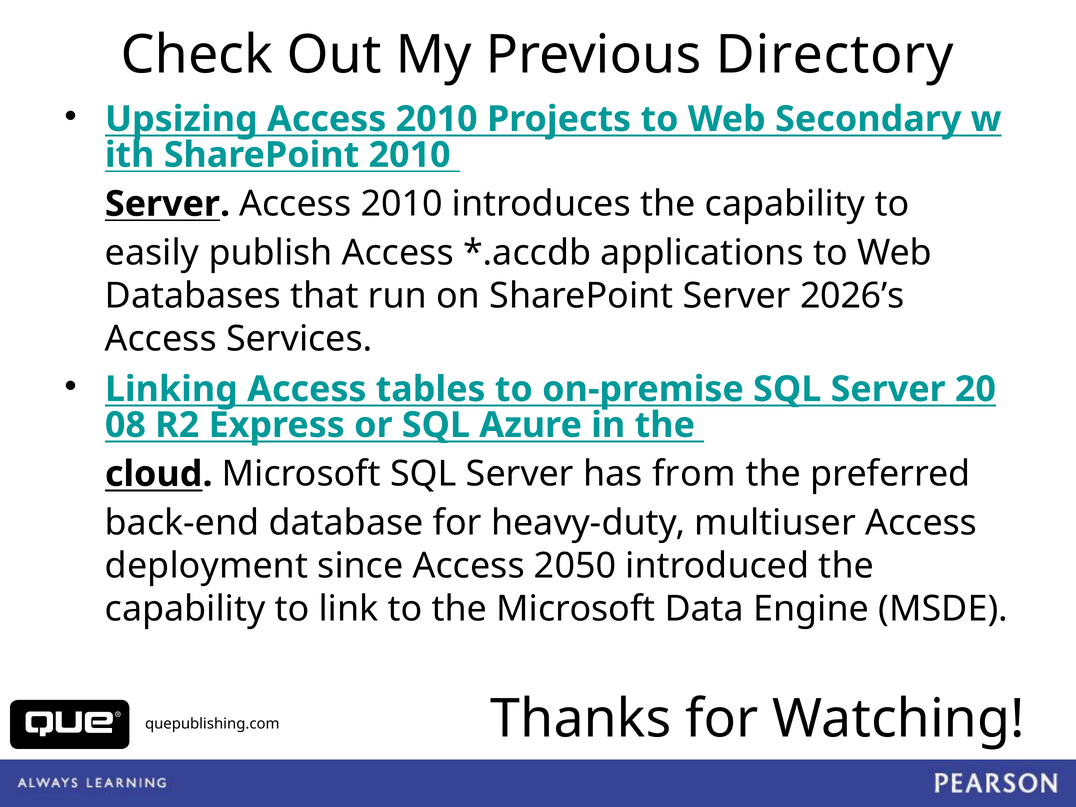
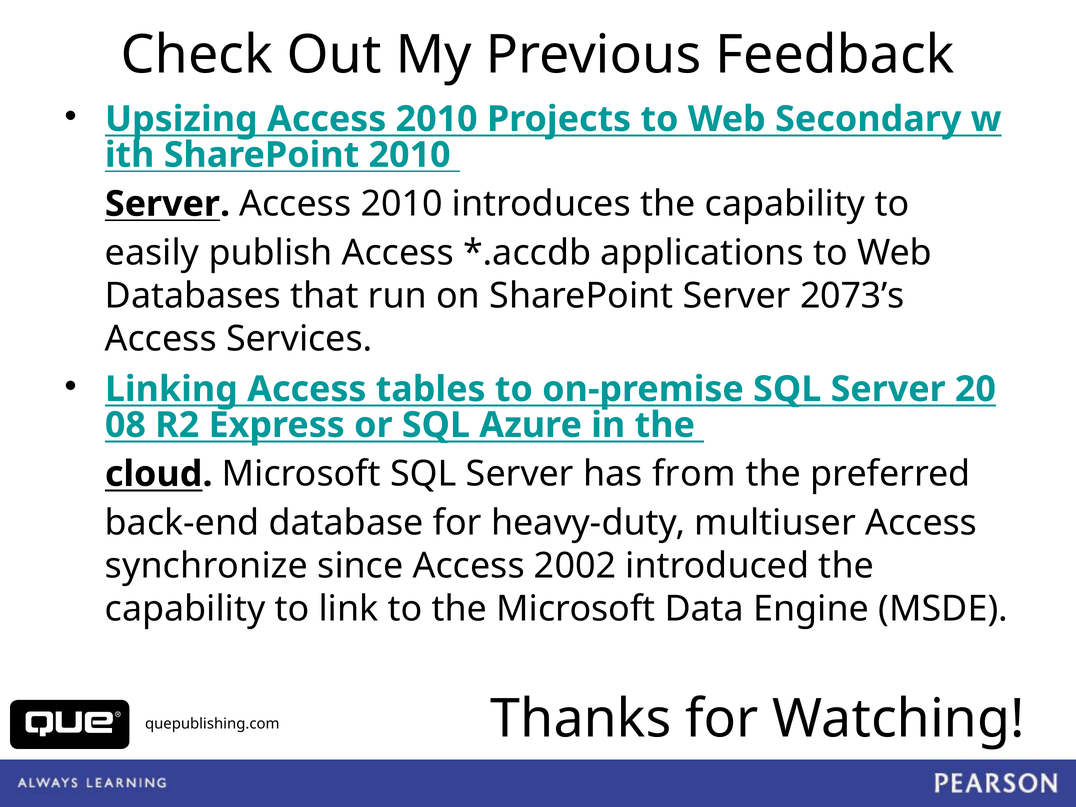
Directory: Directory -> Feedback
2026’s: 2026’s -> 2073’s
deployment: deployment -> synchronize
2050: 2050 -> 2002
